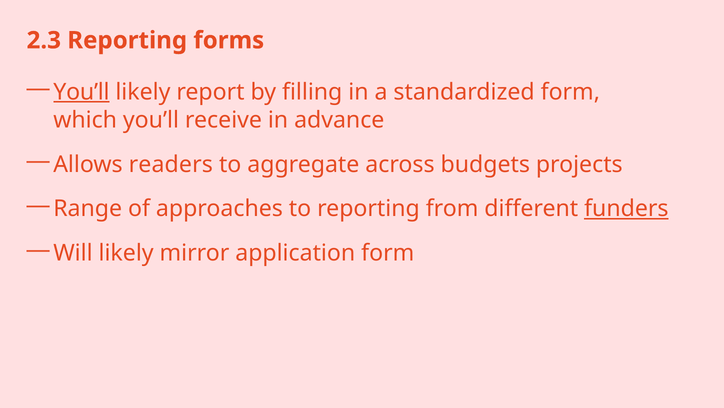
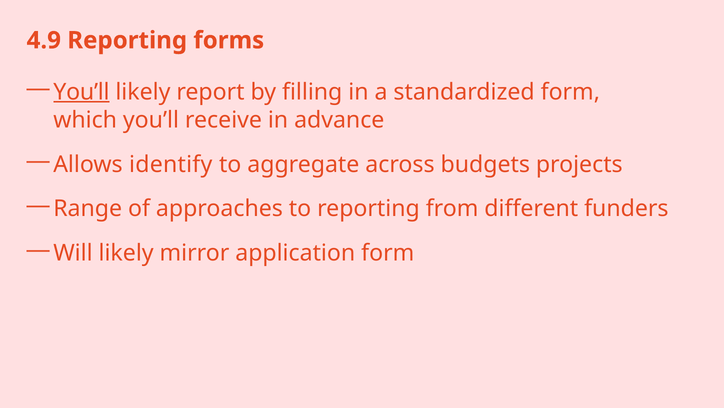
2.3: 2.3 -> 4.9
readers: readers -> identify
funders underline: present -> none
